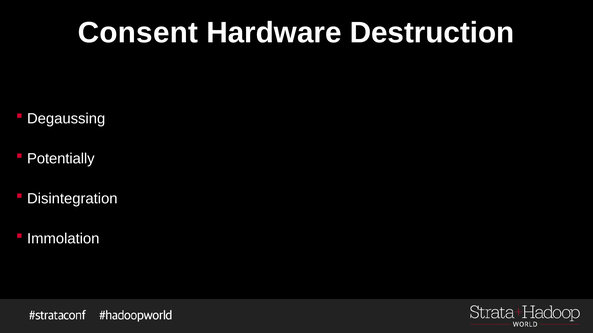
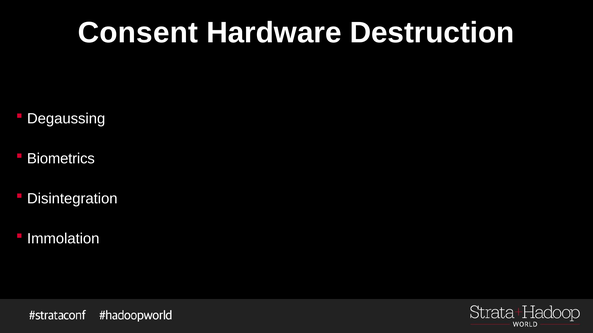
Potentially: Potentially -> Biometrics
